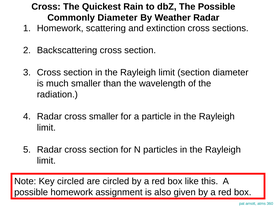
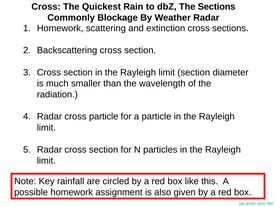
The Possible: Possible -> Sections
Commonly Diameter: Diameter -> Blockage
cross smaller: smaller -> particle
Key circled: circled -> rainfall
